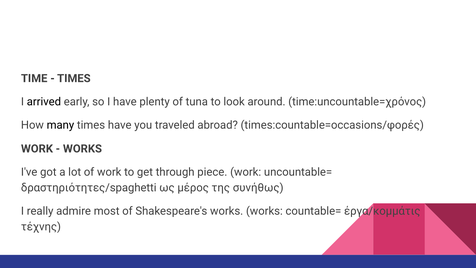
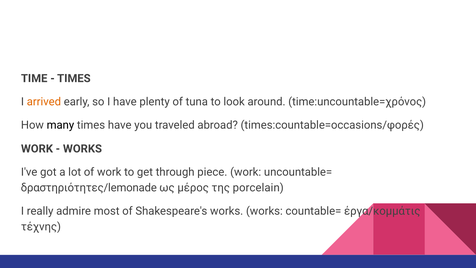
arrived colour: black -> orange
δραστηριότητες/spaghetti: δραστηριότητες/spaghetti -> δραστηριότητες/lemonade
συνήθως: συνήθως -> porcelain
